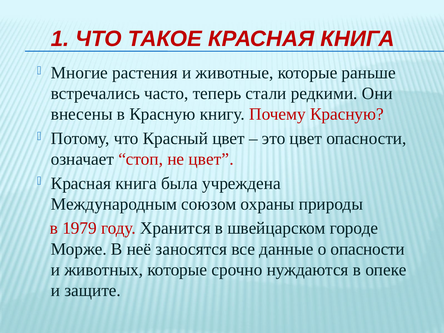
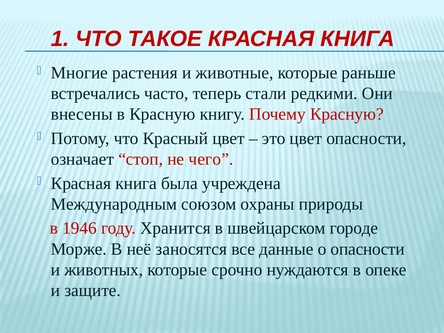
не цвет: цвет -> чего
1979: 1979 -> 1946
